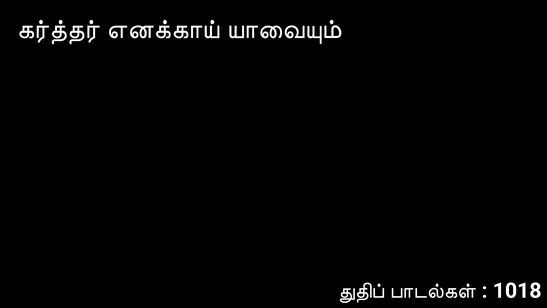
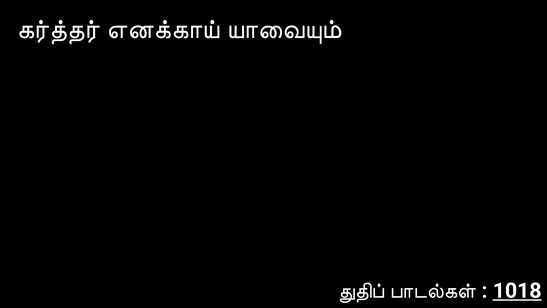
1018 underline: none -> present
